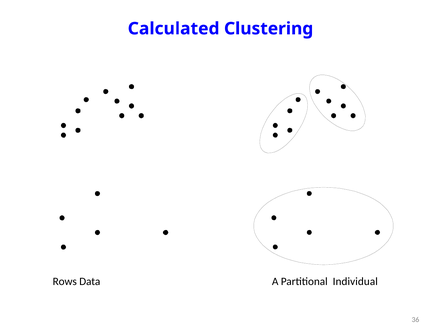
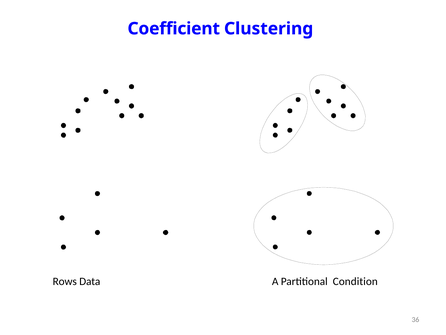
Calculated: Calculated -> Coefficient
Individual: Individual -> Condition
